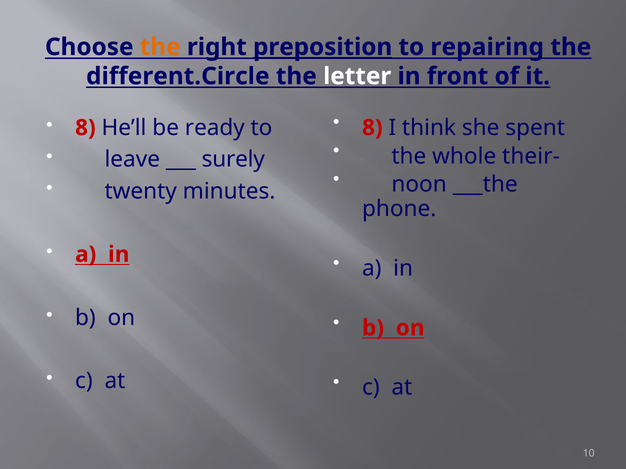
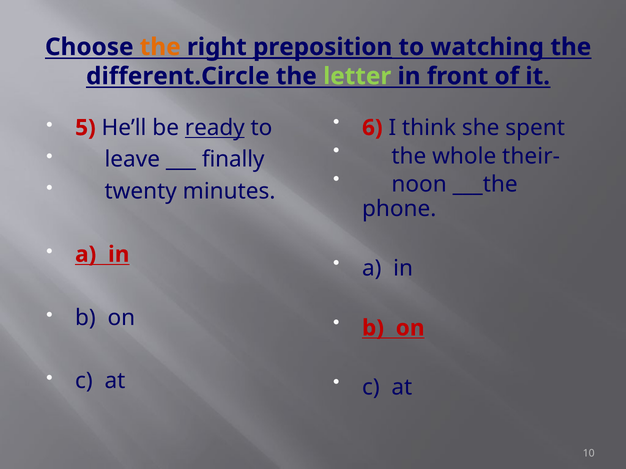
repairing: repairing -> watching
letter colour: white -> light green
8 at (372, 128): 8 -> 6
8 at (85, 128): 8 -> 5
ready underline: none -> present
surely: surely -> finally
